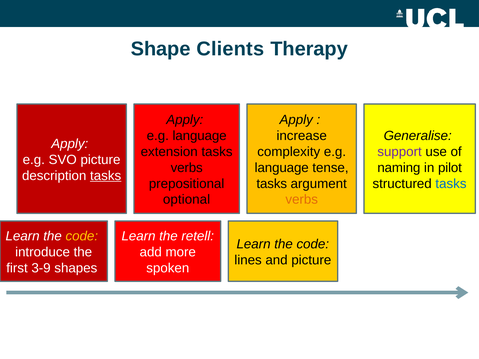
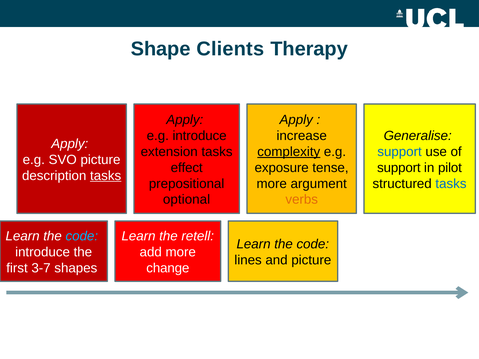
language at (200, 136): language -> introduce
complexity underline: none -> present
support at (400, 152) colour: purple -> blue
verbs at (187, 168): verbs -> effect
language at (282, 168): language -> exposure
naming at (399, 168): naming -> support
tasks at (272, 184): tasks -> more
code at (82, 236) colour: yellow -> light blue
3-9: 3-9 -> 3-7
spoken: spoken -> change
